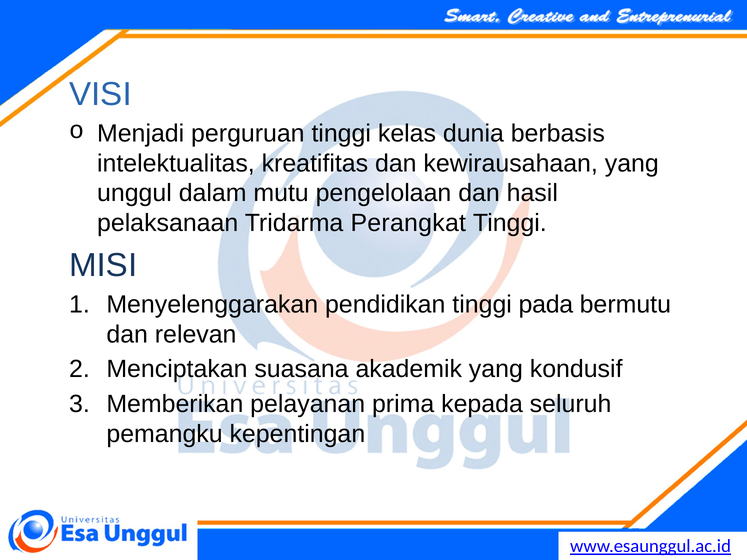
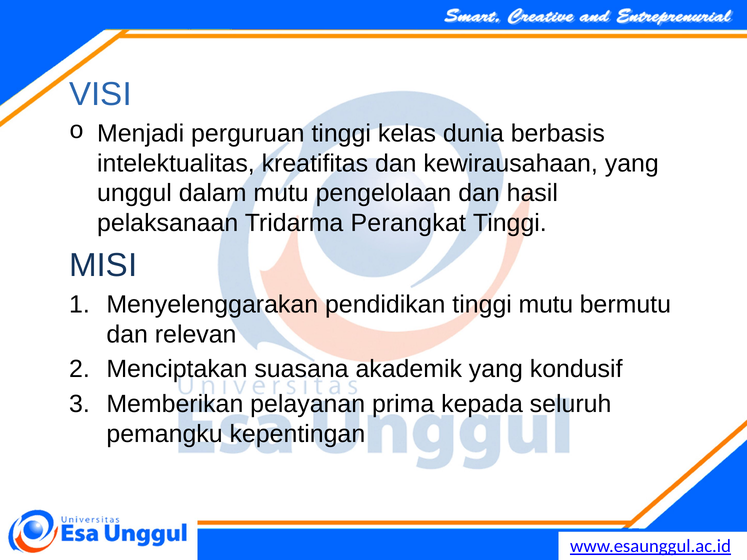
tinggi pada: pada -> mutu
